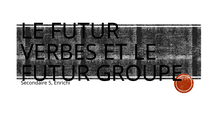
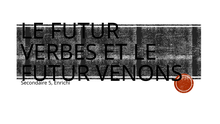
GROUPE: GROUPE -> VENONS
